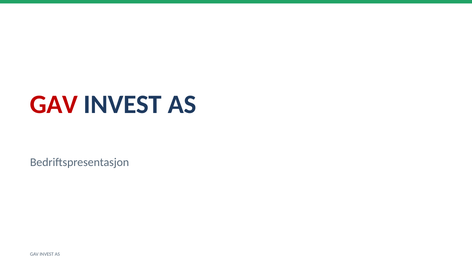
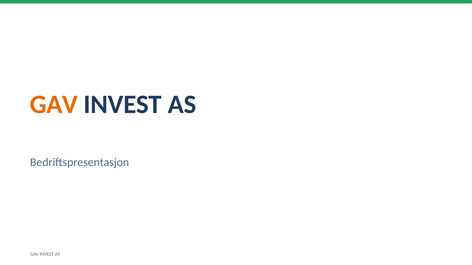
GAV at (54, 105) colour: red -> orange
